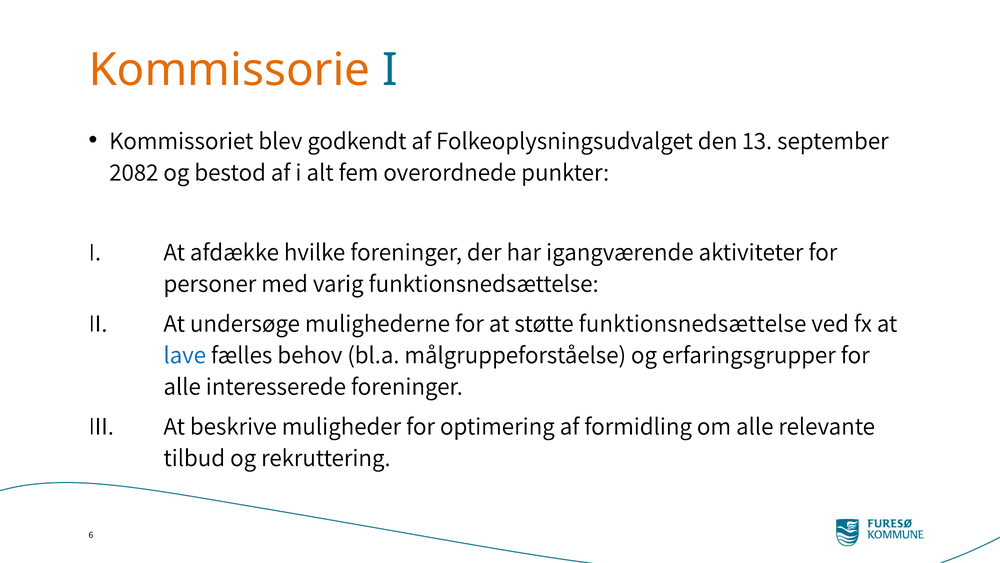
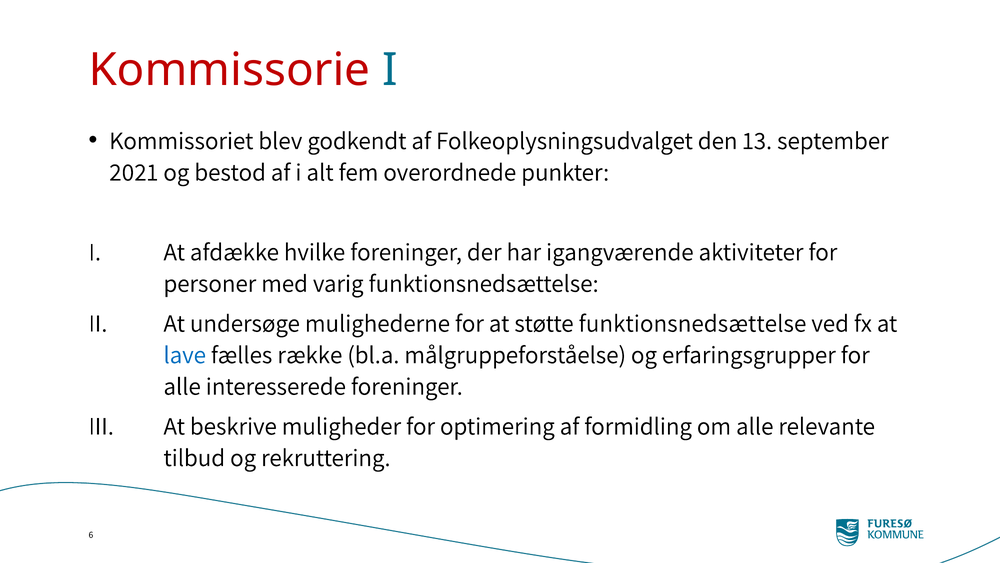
Kommissorie colour: orange -> red
2082: 2082 -> 2021
behov: behov -> række
